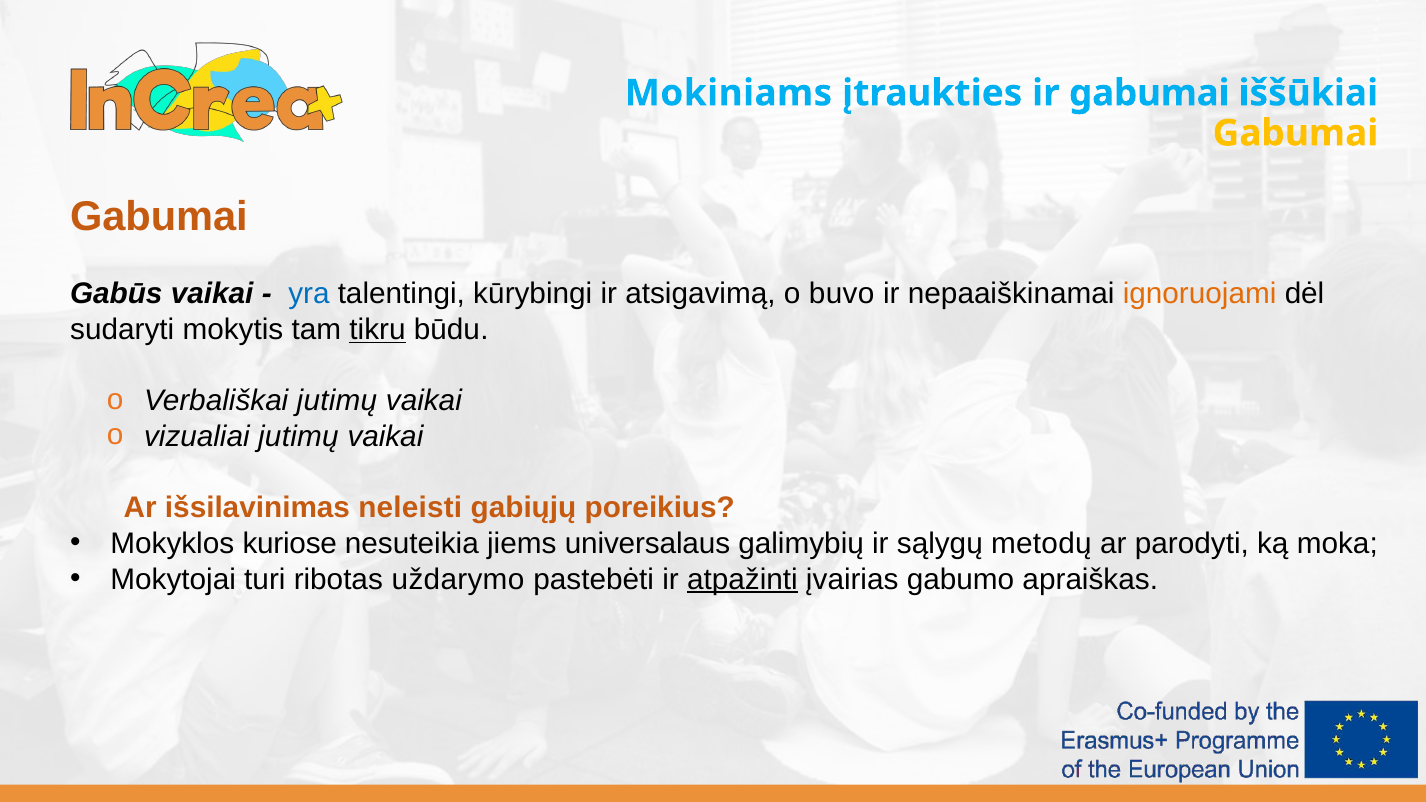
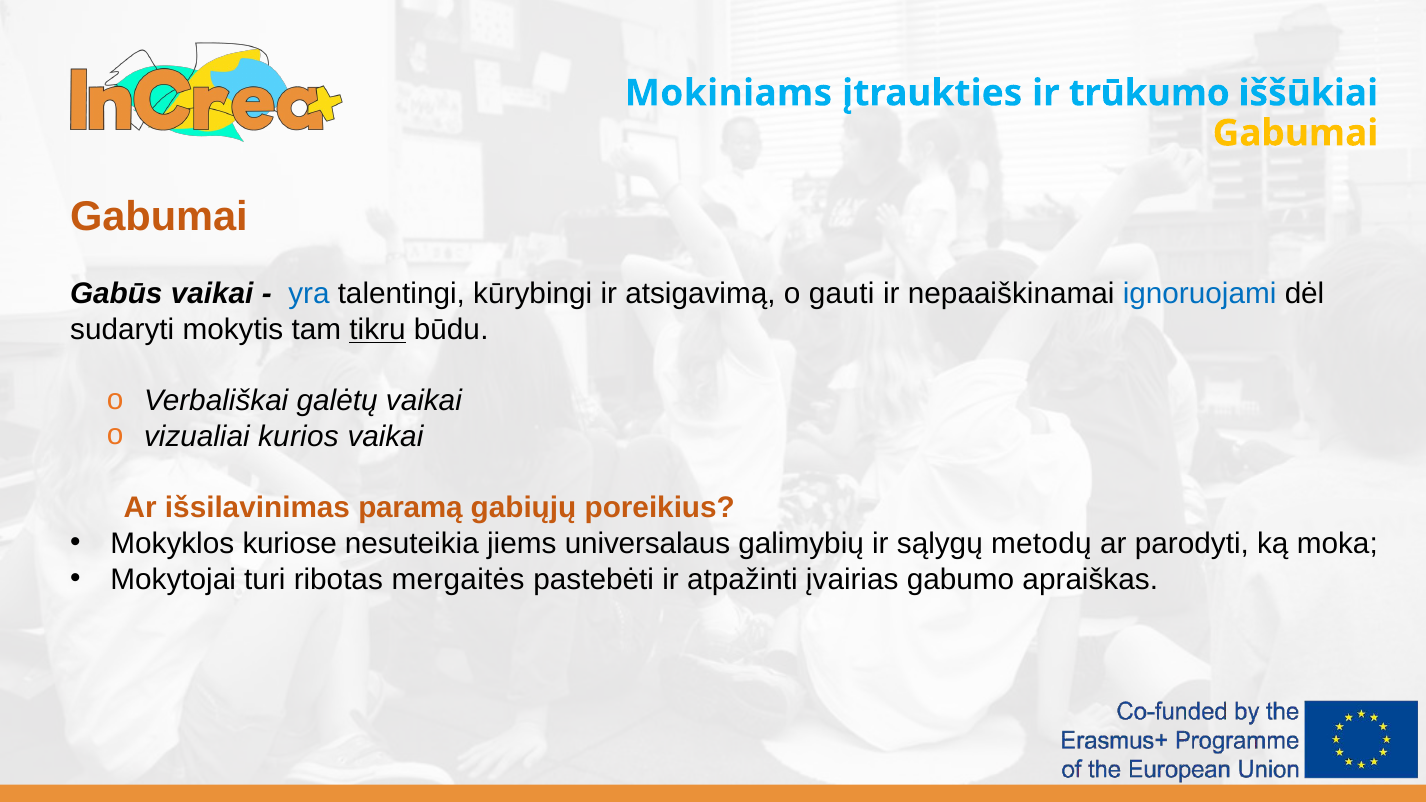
ir gabumai: gabumai -> trūkumo
buvo: buvo -> gauti
ignoruojami colour: orange -> blue
Verbališkai jutimų: jutimų -> galėtų
vizualiai jutimų: jutimų -> kurios
neleisti: neleisti -> paramą
uždarymo: uždarymo -> mergaitės
atpažinti underline: present -> none
